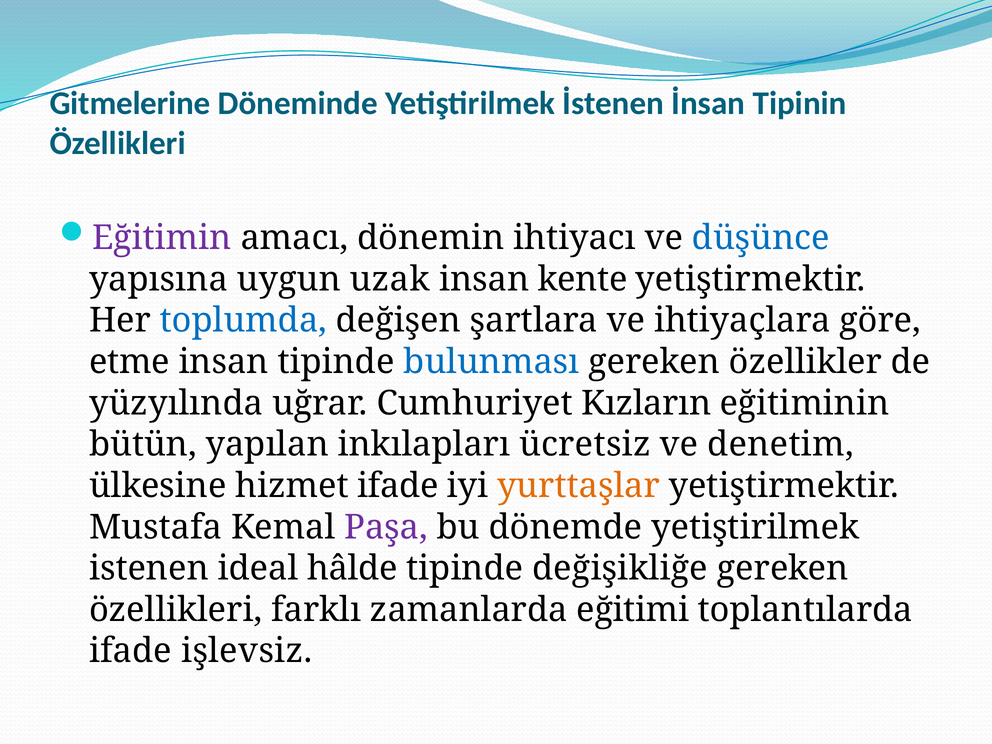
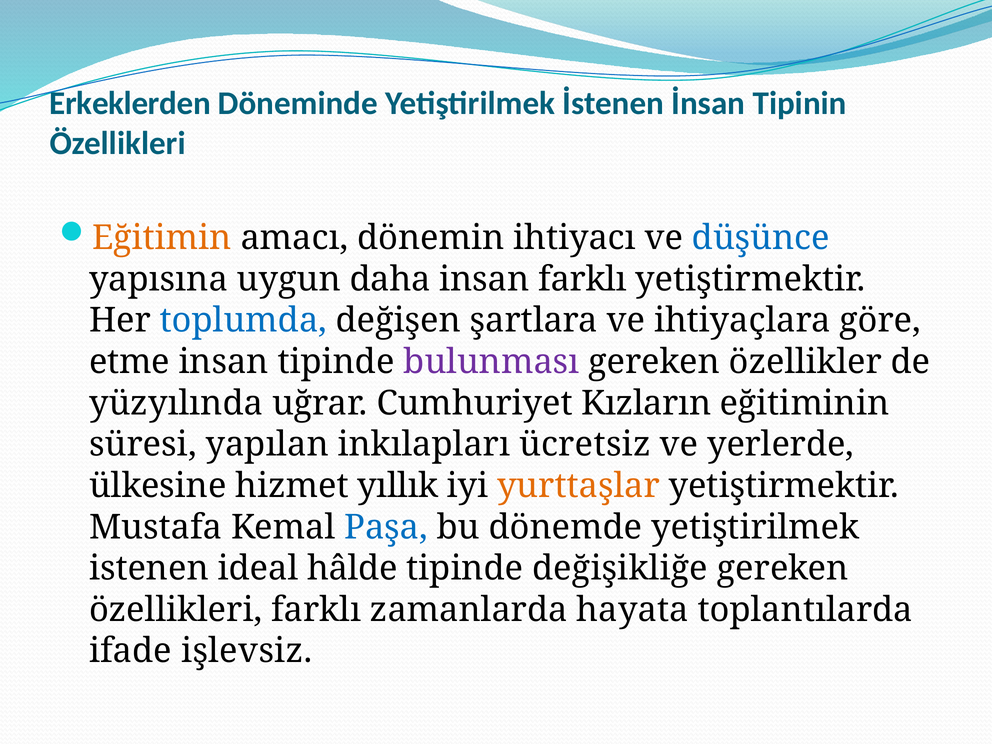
Gitmelerine: Gitmelerine -> Erkeklerden
Eğitimin colour: purple -> orange
uzak: uzak -> daha
insan kente: kente -> farklı
bulunması colour: blue -> purple
bütün: bütün -> süresi
denetim: denetim -> yerlerde
hizmet ifade: ifade -> yıllık
Paşa colour: purple -> blue
eğitimi: eğitimi -> hayata
